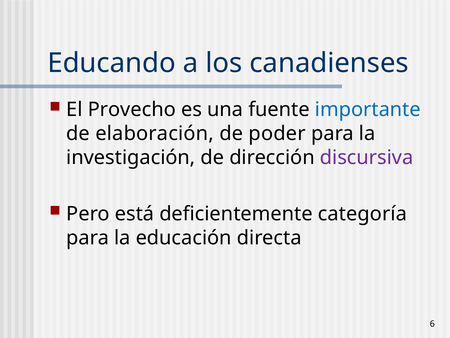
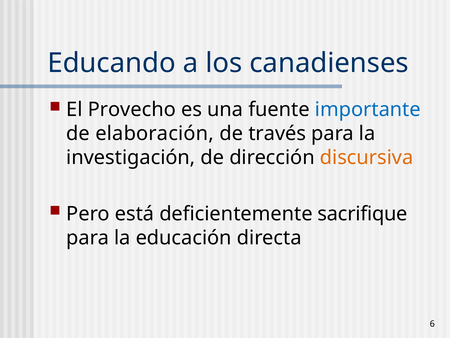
poder: poder -> través
discursiva colour: purple -> orange
categoría: categoría -> sacrifique
